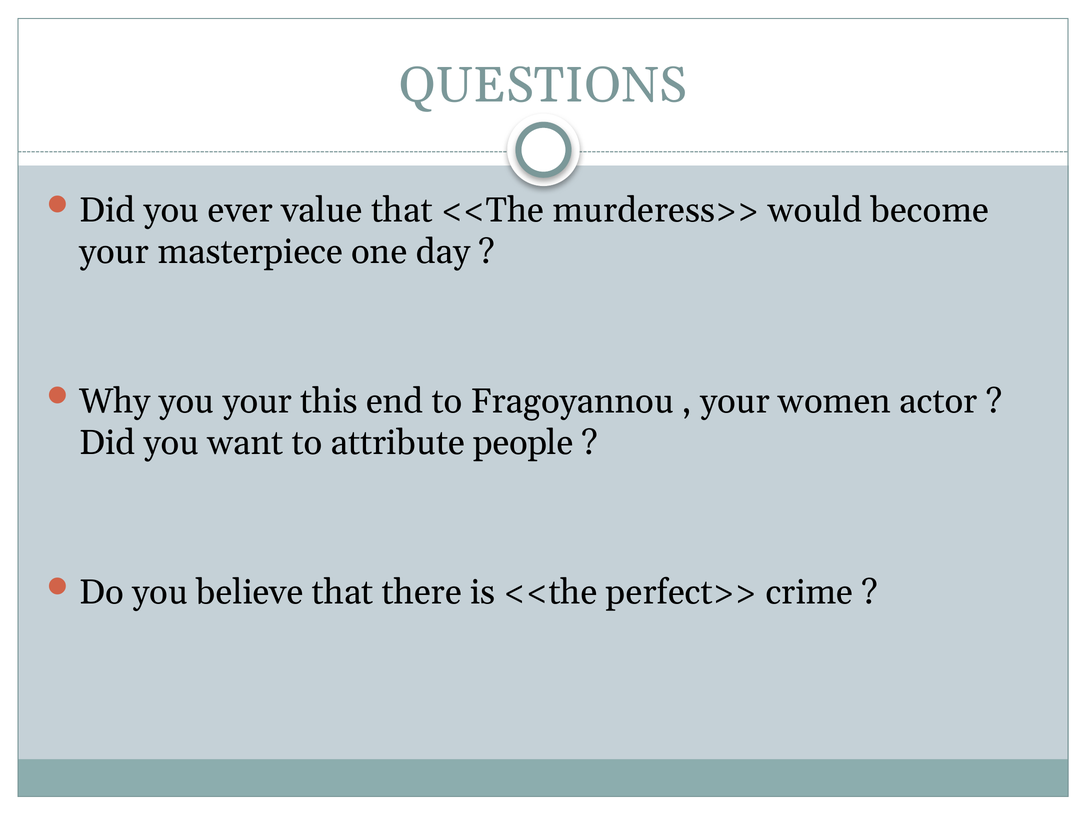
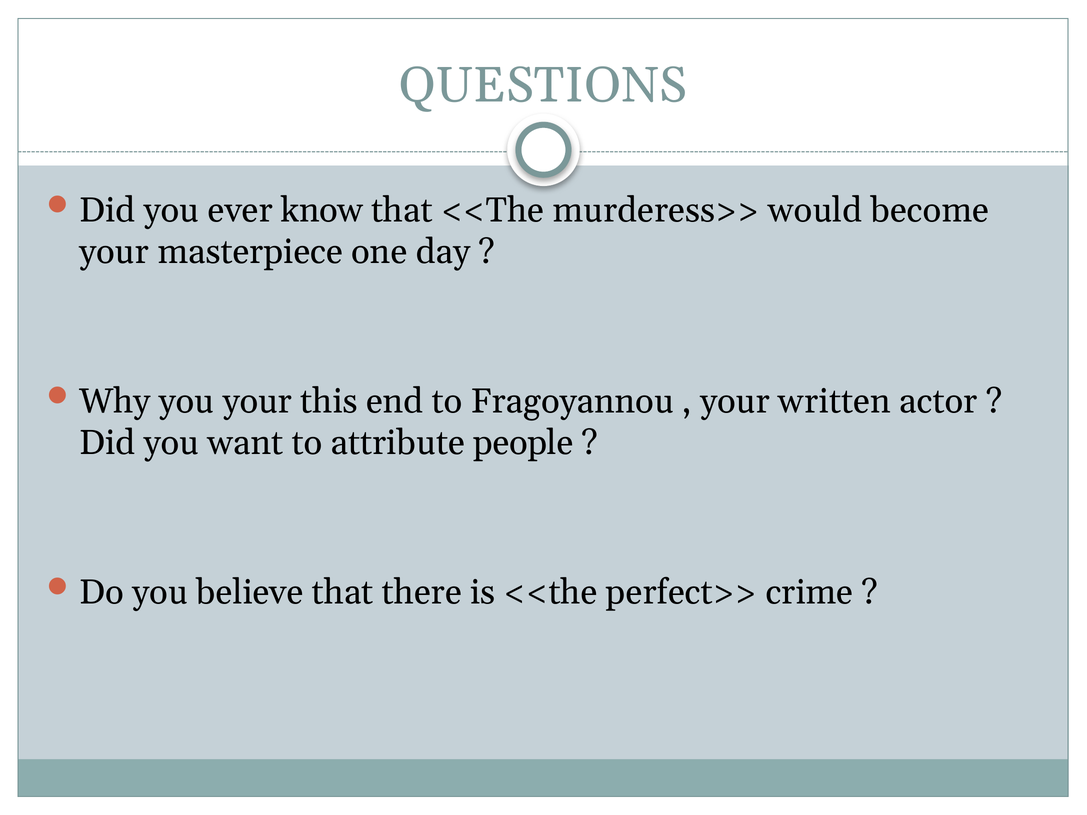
value: value -> know
women: women -> written
